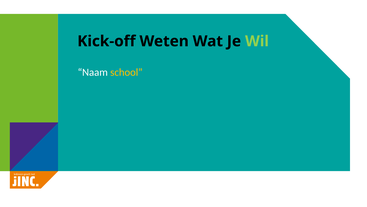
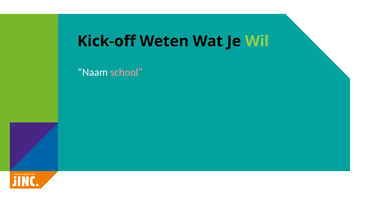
school colour: yellow -> pink
